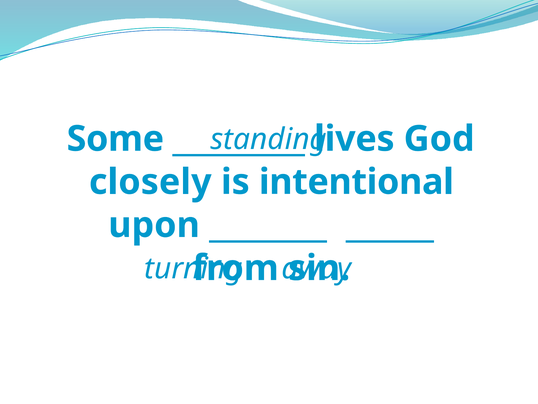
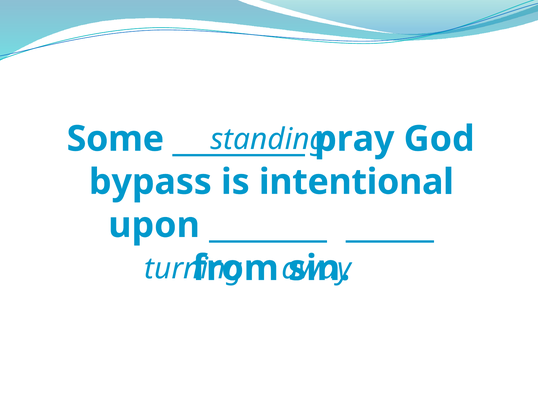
lives: lives -> pray
closely: closely -> bypass
